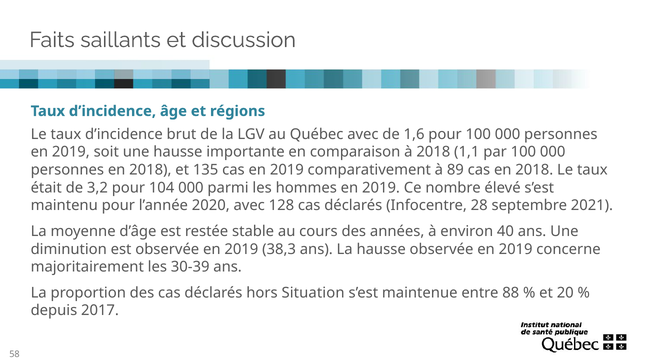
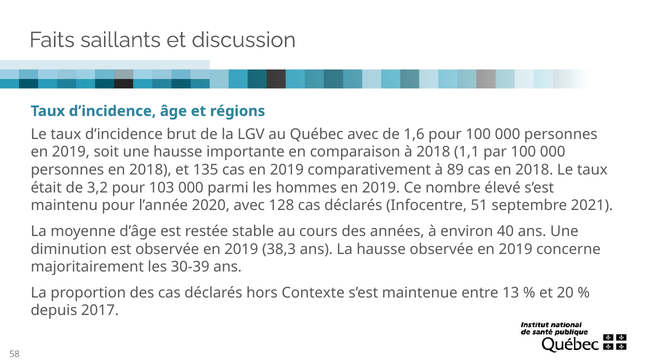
104: 104 -> 103
28: 28 -> 51
Situation: Situation -> Contexte
88: 88 -> 13
